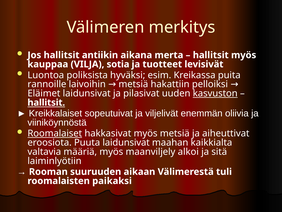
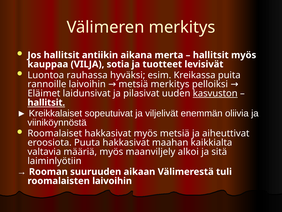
poliksista: poliksista -> rauhassa
metsiä hakattiin: hakattiin -> merkitys
Roomalaiset underline: present -> none
Puuta laidunsivat: laidunsivat -> hakkasivat
roomalaisten paikaksi: paikaksi -> laivoihin
